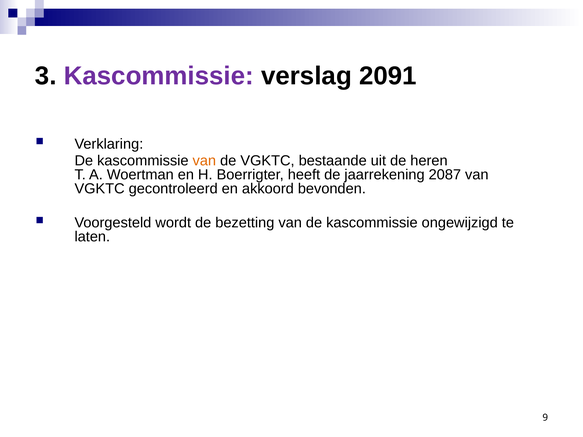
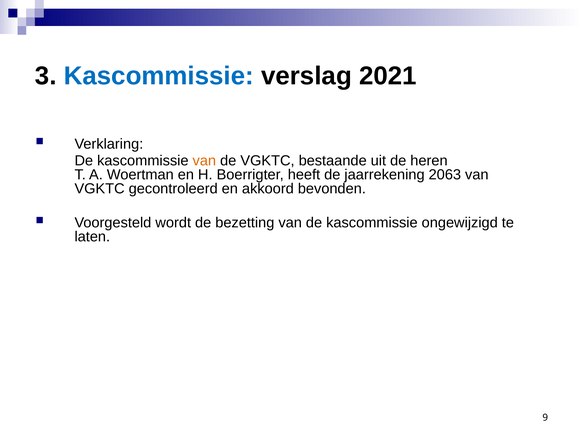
Kascommissie at (159, 76) colour: purple -> blue
2091: 2091 -> 2021
2087: 2087 -> 2063
